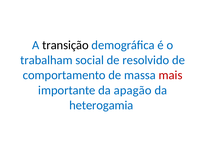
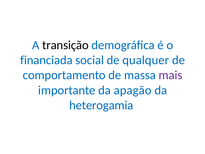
trabalham: trabalham -> financiada
resolvido: resolvido -> qualquer
mais colour: red -> purple
